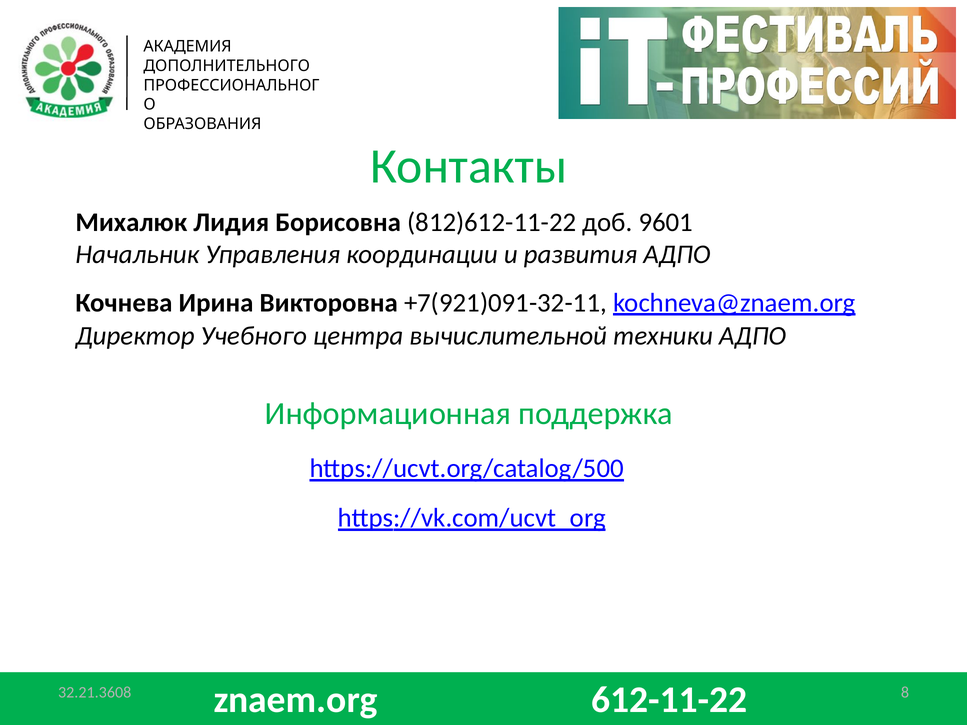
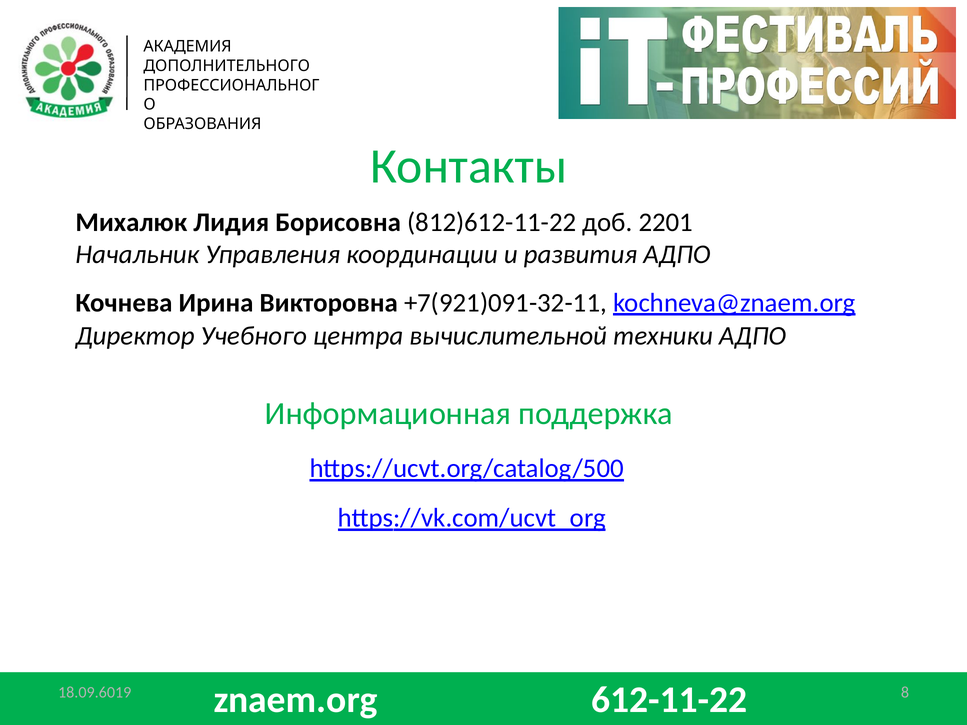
9601: 9601 -> 2201
32.21.3608: 32.21.3608 -> 18.09.6019
